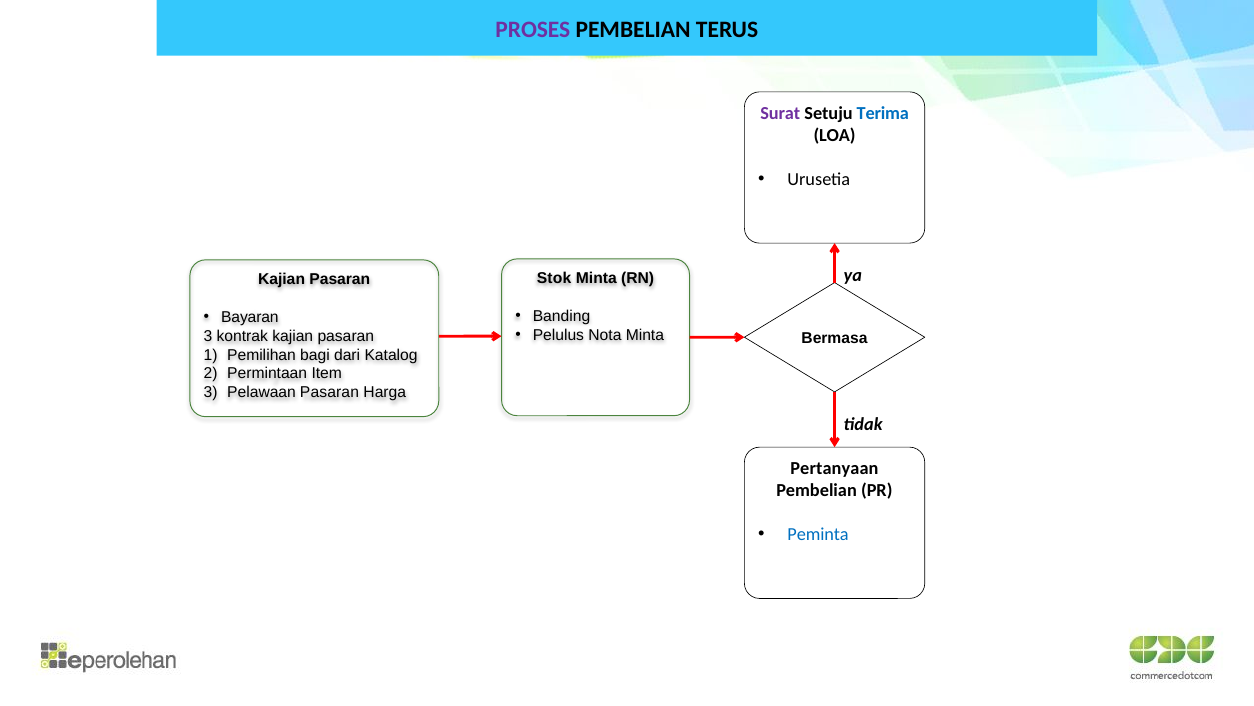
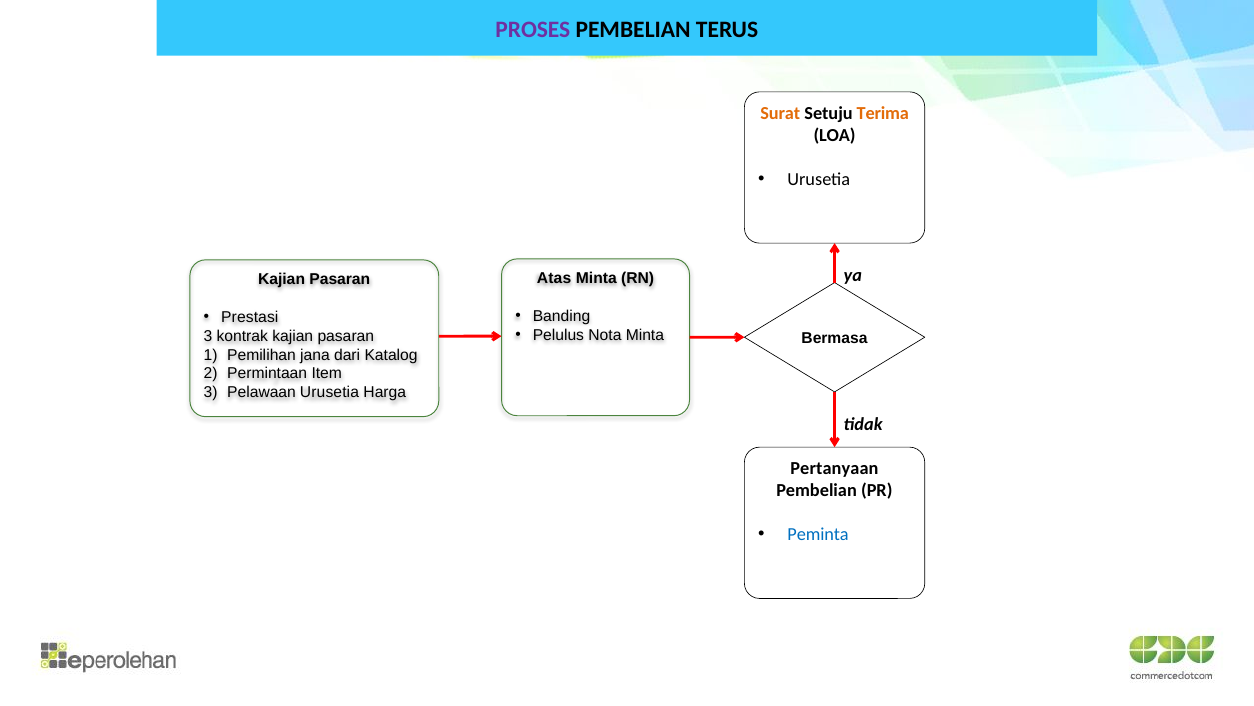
Surat colour: purple -> orange
Terima colour: blue -> orange
Stok: Stok -> Atas
Bayaran: Bayaran -> Prestasi
bagi: bagi -> jana
Pelawaan Pasaran: Pasaran -> Urusetia
